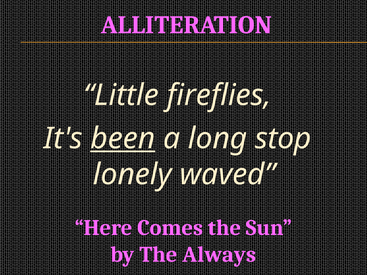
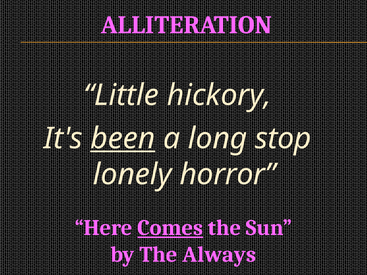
fireflies: fireflies -> hickory
waved: waved -> horror
Comes underline: none -> present
